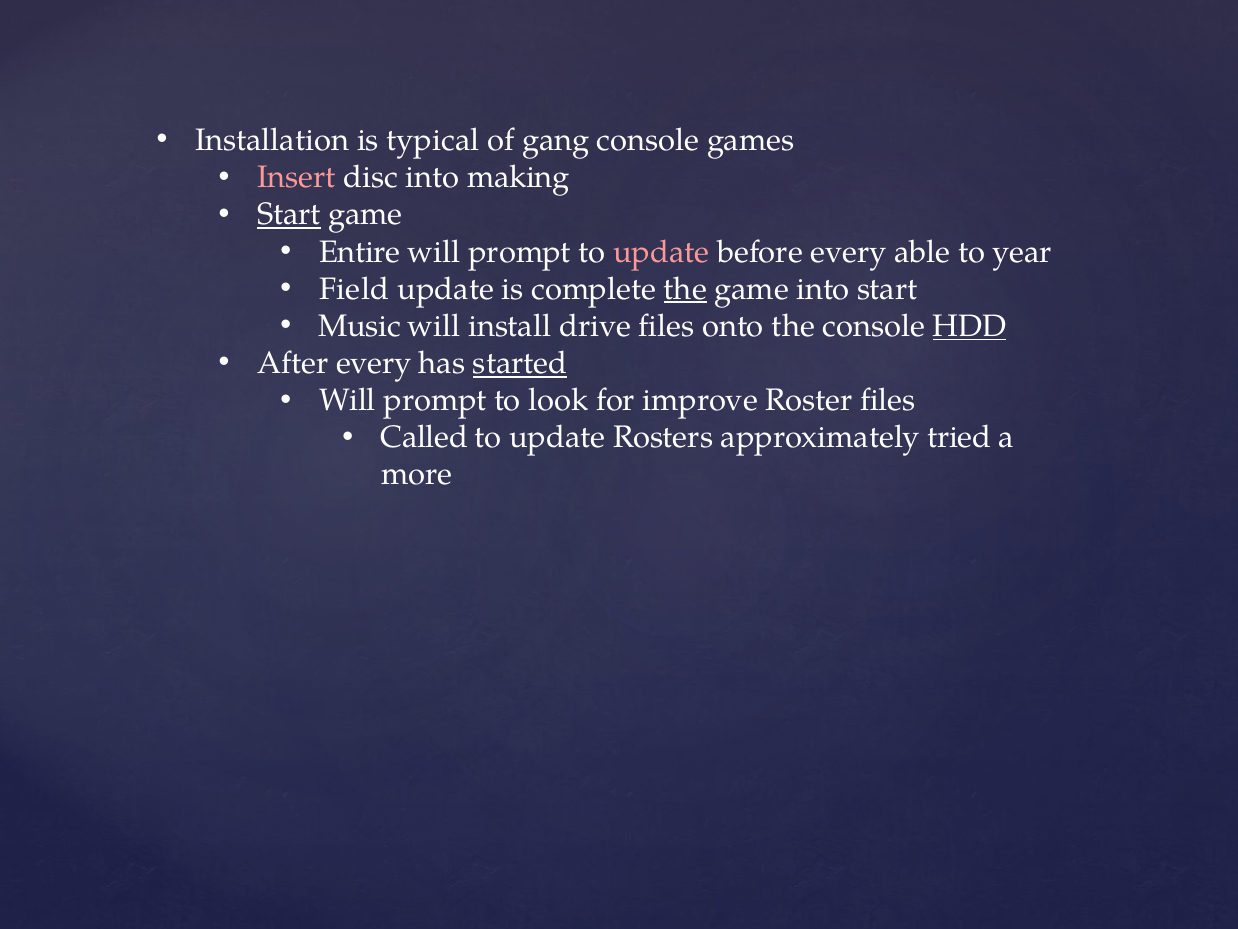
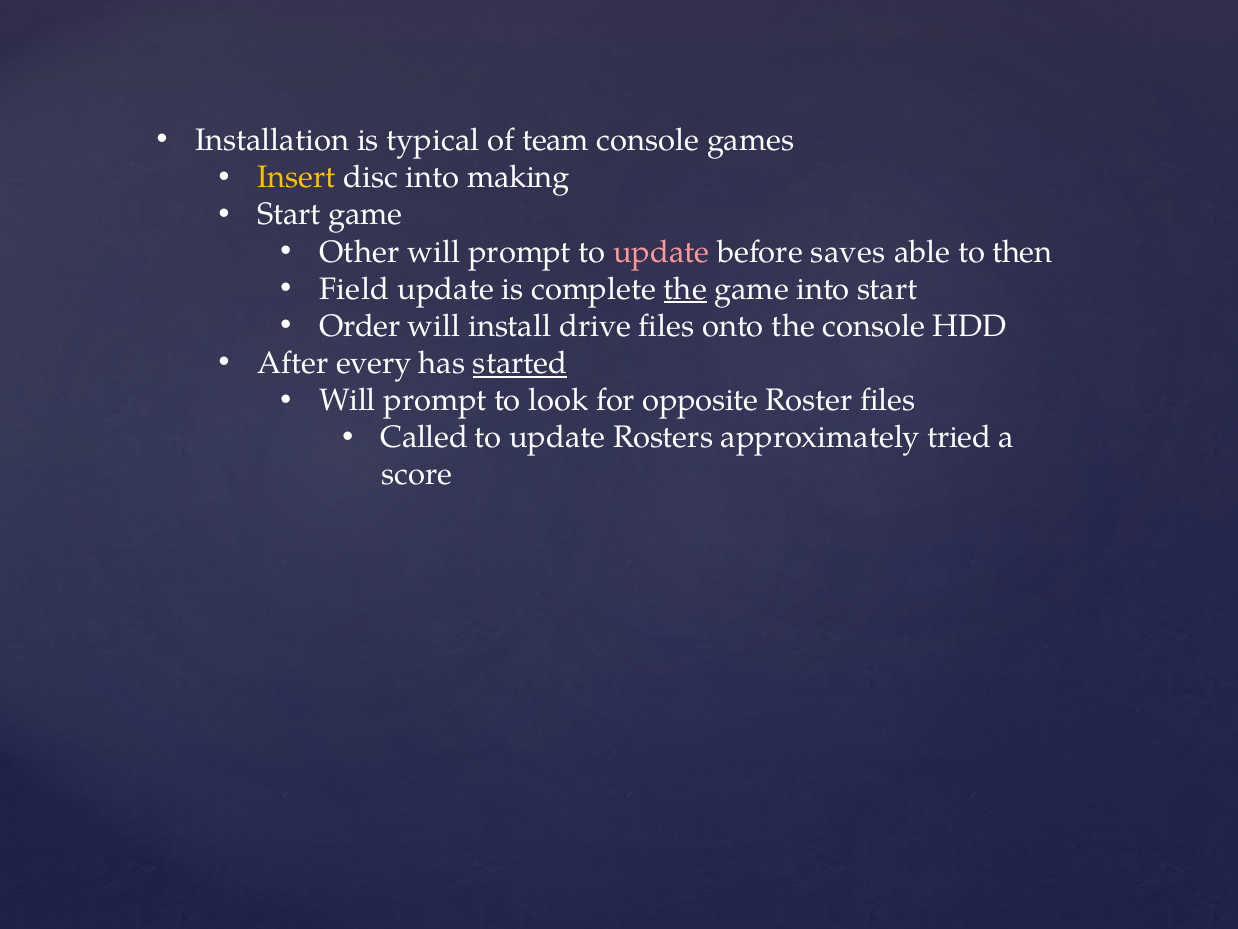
gang: gang -> team
Insert colour: pink -> yellow
Start at (289, 215) underline: present -> none
Entire: Entire -> Other
before every: every -> saves
year: year -> then
Music: Music -> Order
HDD underline: present -> none
improve: improve -> opposite
more: more -> score
